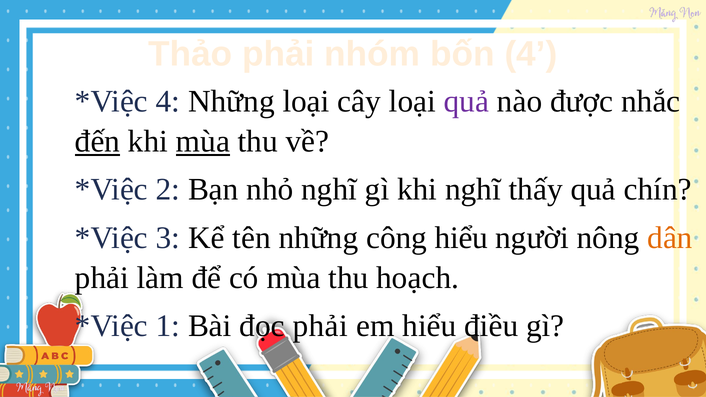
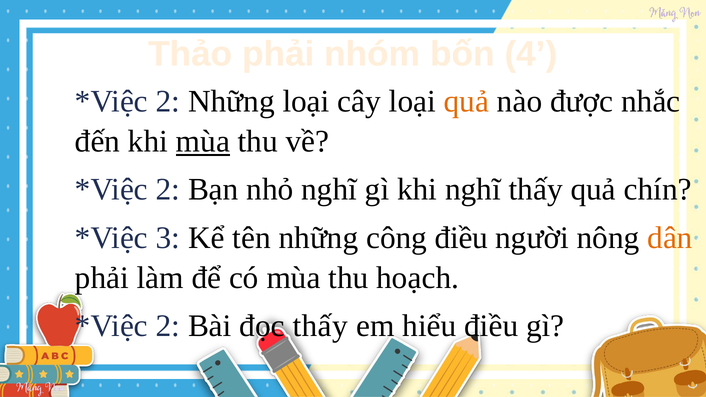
4 at (168, 101): 4 -> 2
quả at (466, 101) colour: purple -> orange
đến underline: present -> none
công hiểu: hiểu -> điều
1 at (168, 326): 1 -> 2
đọc phải: phải -> thấy
